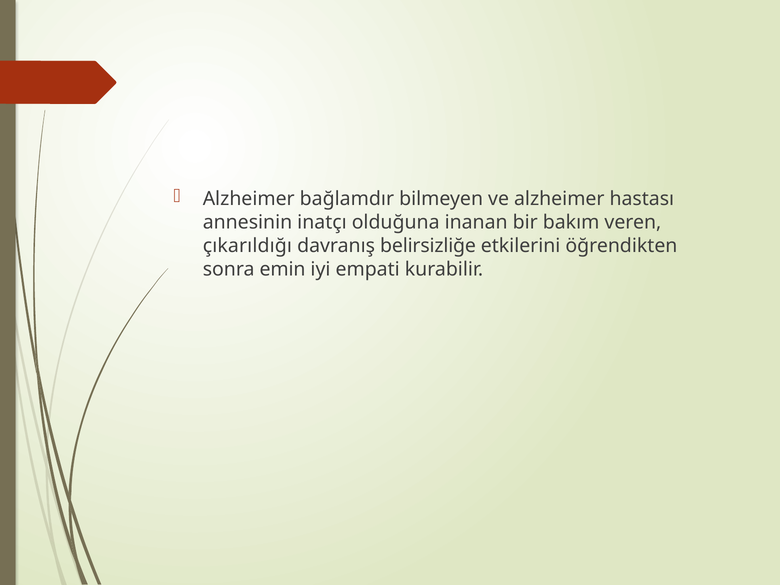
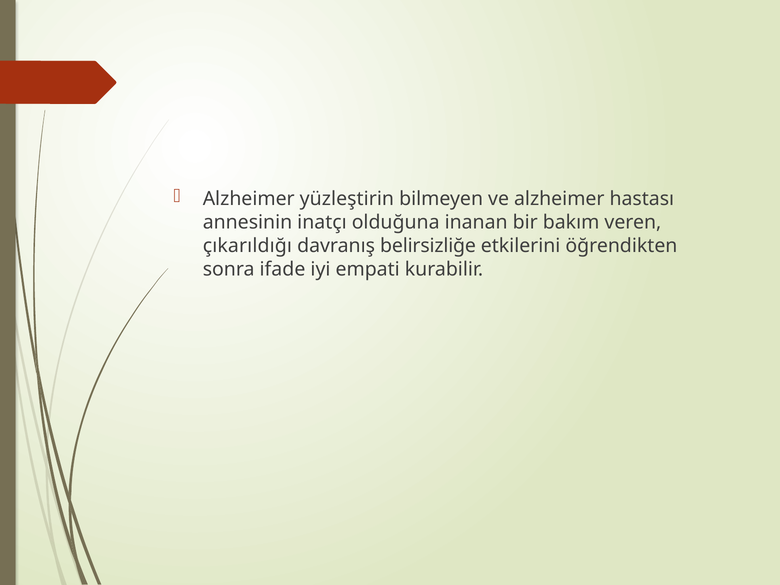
bağlamdır: bağlamdır -> yüzleştirin
emin: emin -> ifade
